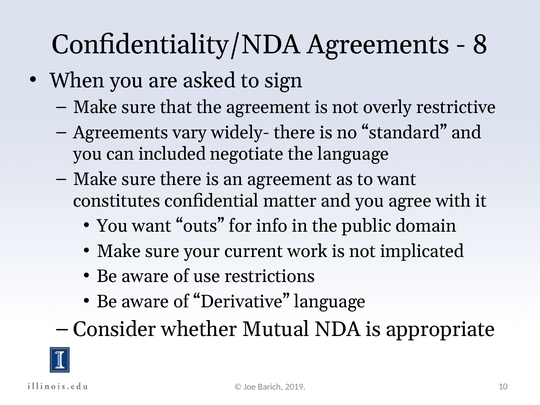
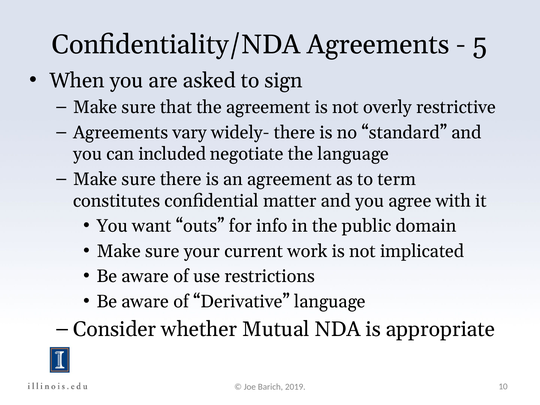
8: 8 -> 5
to want: want -> term
